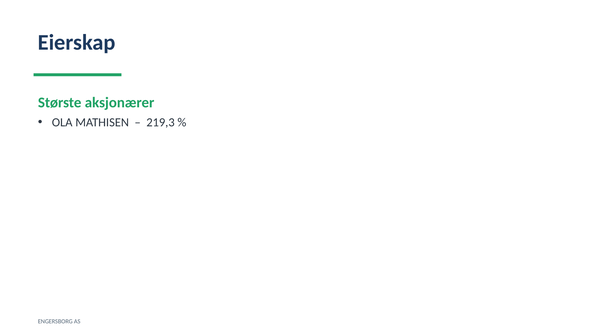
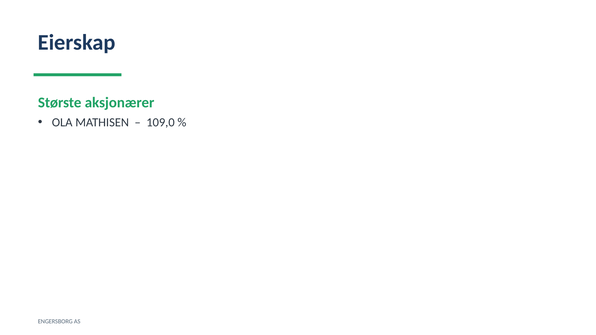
219,3: 219,3 -> 109,0
